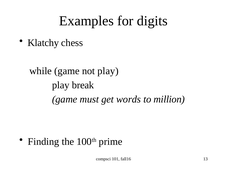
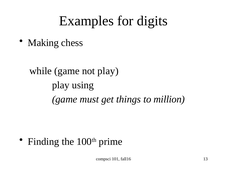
Klatchy: Klatchy -> Making
break: break -> using
words: words -> things
